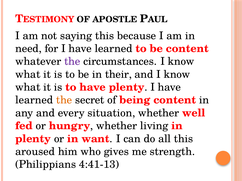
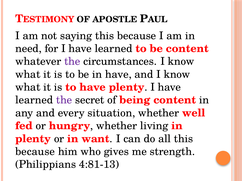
in their: their -> have
the at (64, 100) colour: orange -> purple
aroused at (35, 152): aroused -> because
4:41-13: 4:41-13 -> 4:81-13
